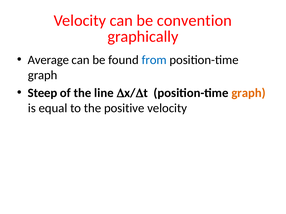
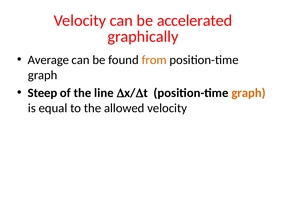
convention: convention -> accelerated
from colour: blue -> orange
positive: positive -> allowed
